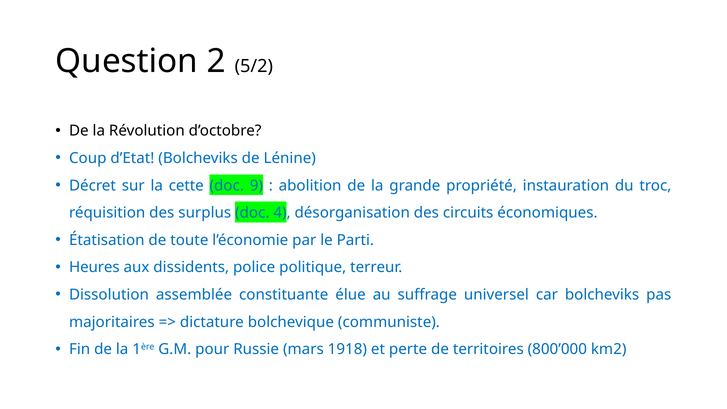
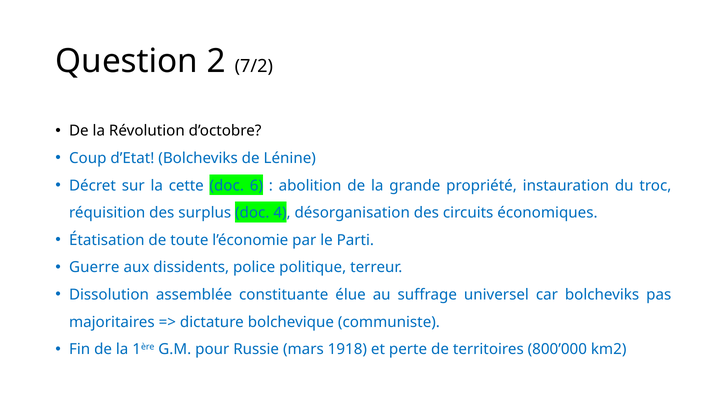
5/2: 5/2 -> 7/2
9: 9 -> 6
Heures: Heures -> Guerre
